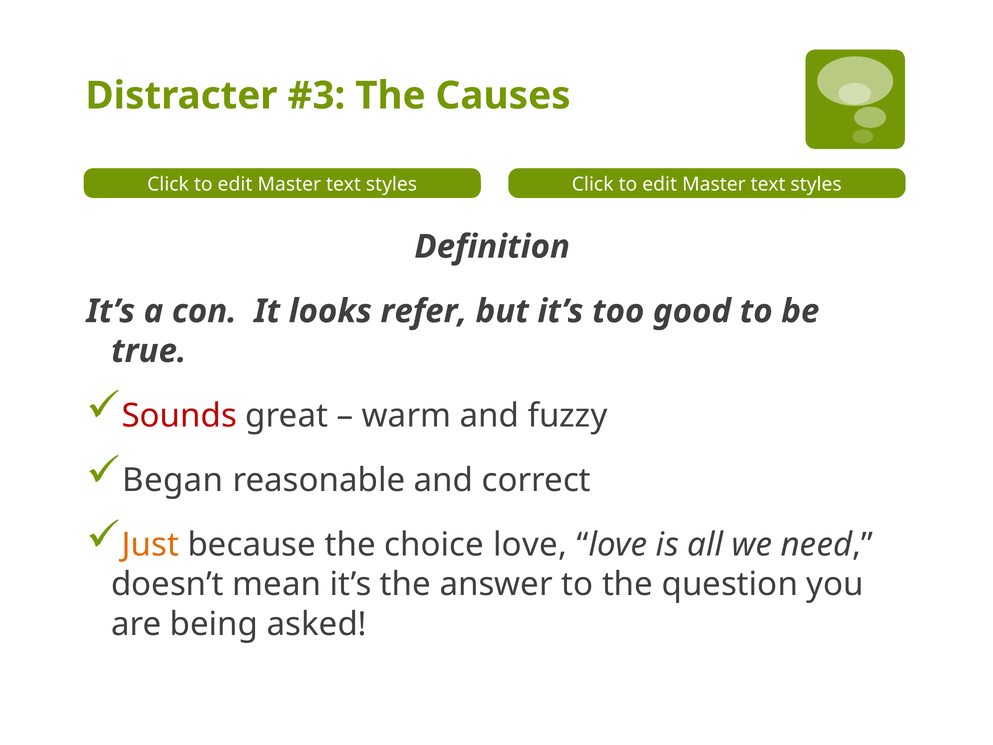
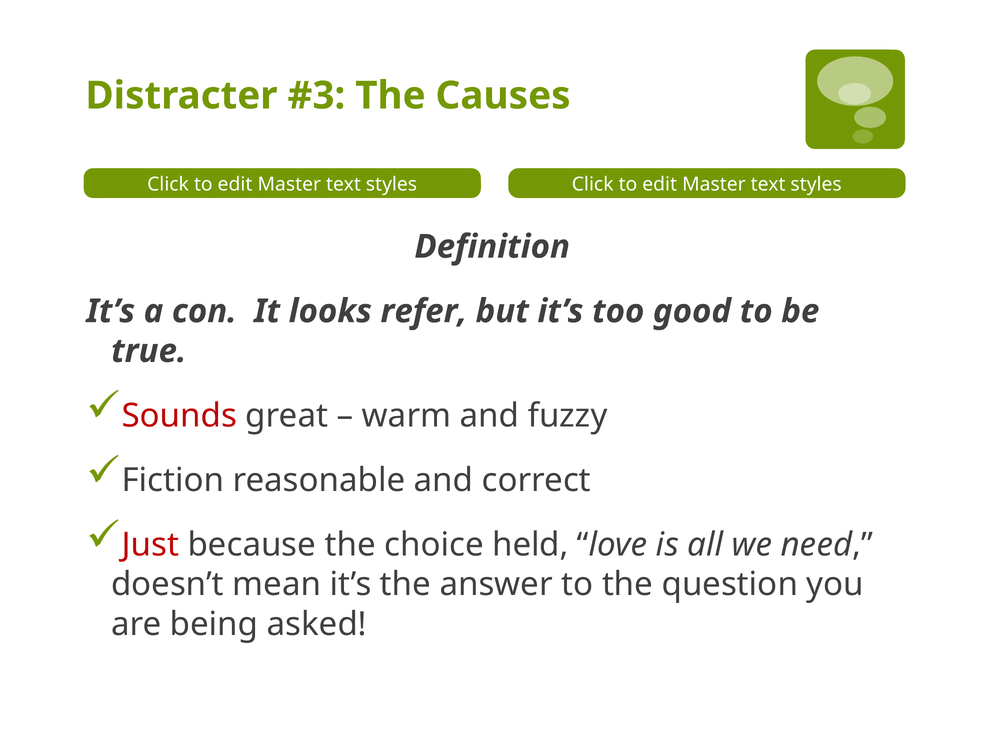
Began: Began -> Fiction
Just colour: orange -> red
choice love: love -> held
